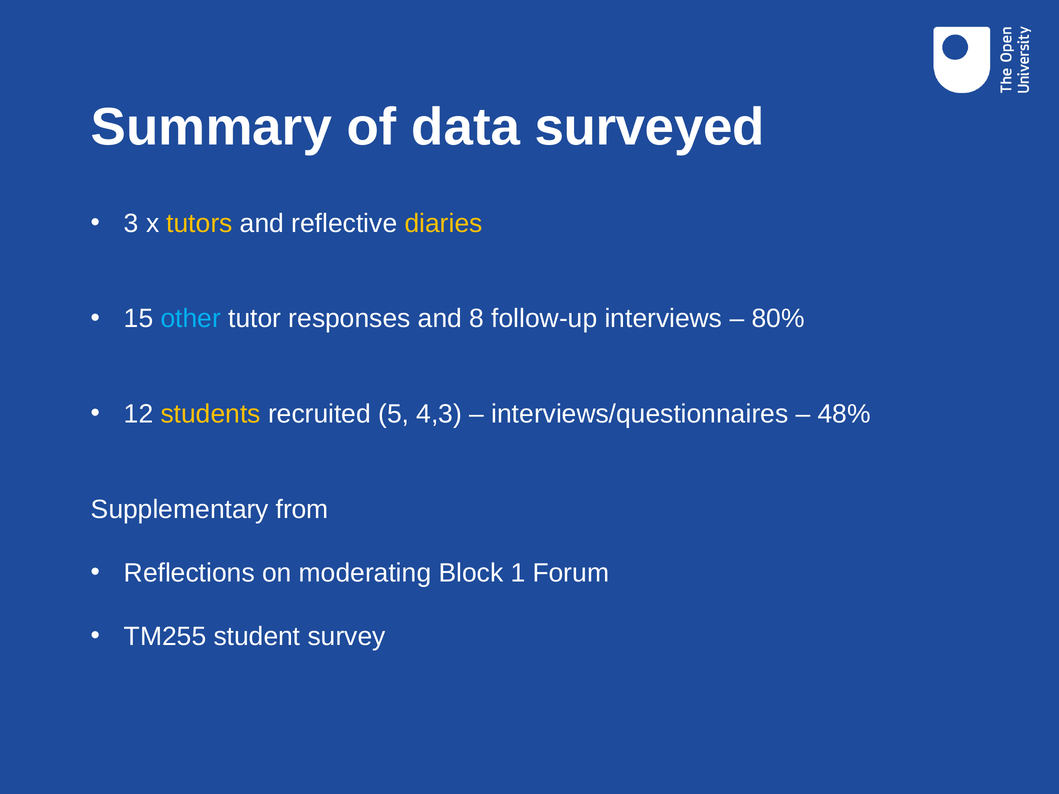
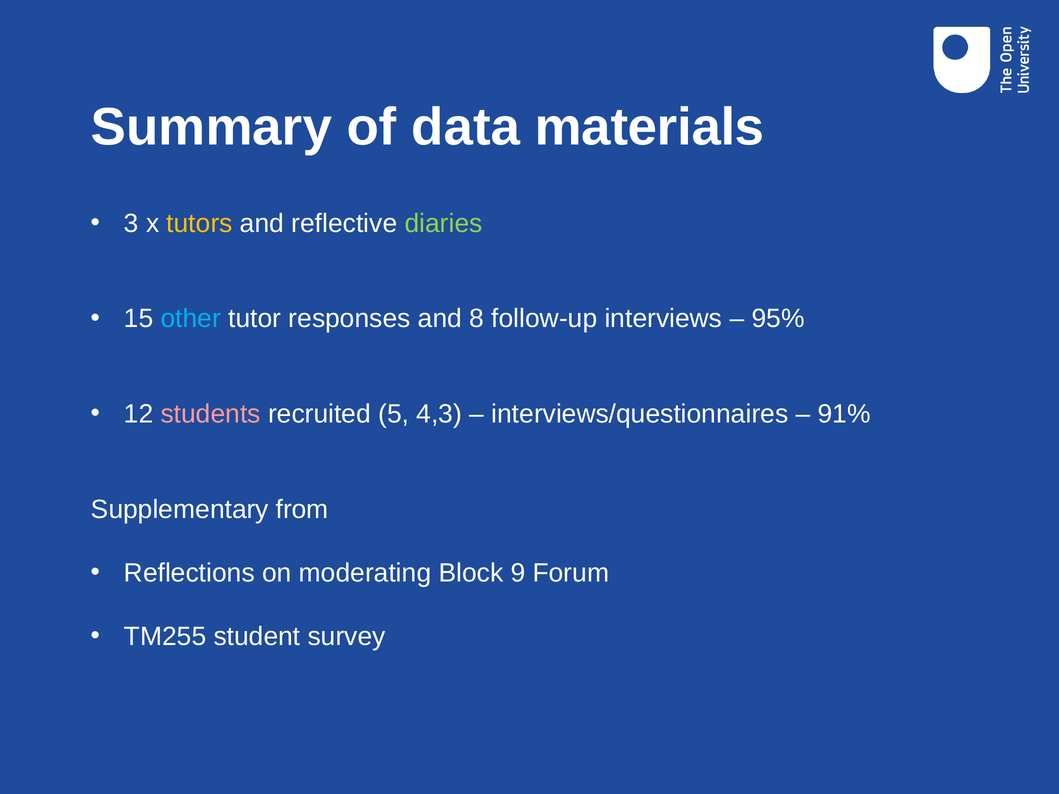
surveyed: surveyed -> materials
diaries colour: yellow -> light green
80%: 80% -> 95%
students colour: yellow -> pink
48%: 48% -> 91%
1: 1 -> 9
